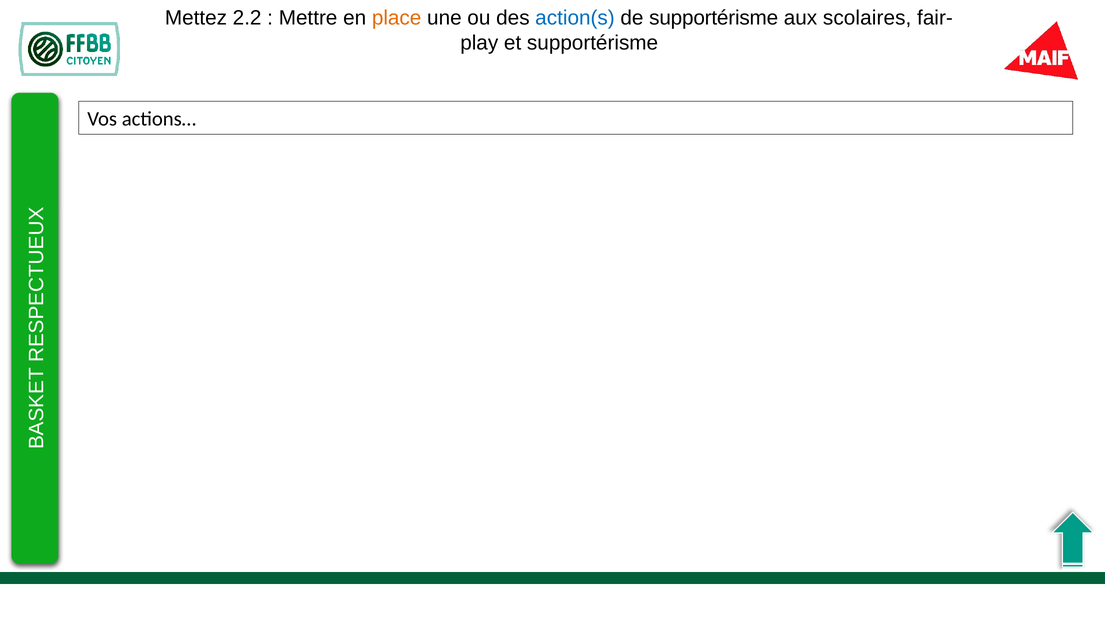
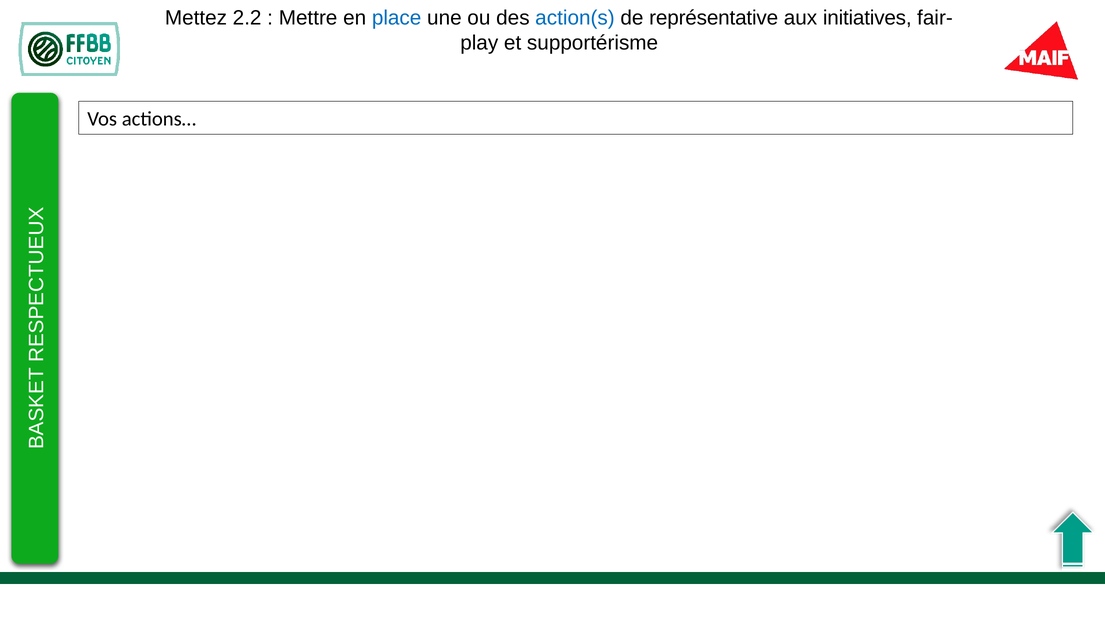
place colour: orange -> blue
de supportérisme: supportérisme -> représentative
scolaires: scolaires -> initiatives
